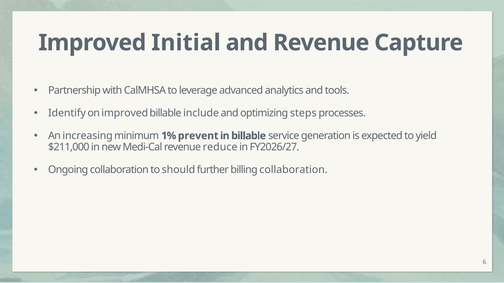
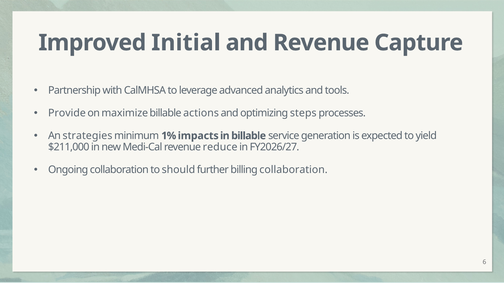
Identify: Identify -> Provide
on improved: improved -> maximize
include: include -> actions
increasing: increasing -> strategies
prevent: prevent -> impacts
